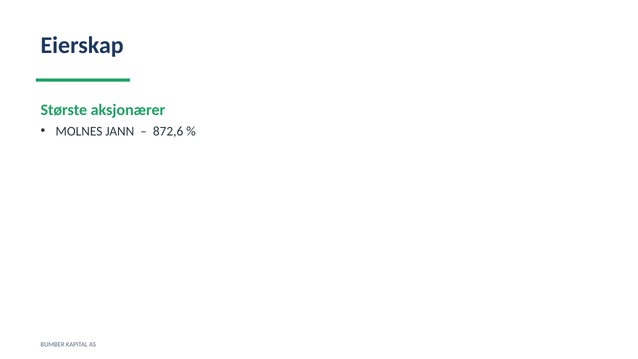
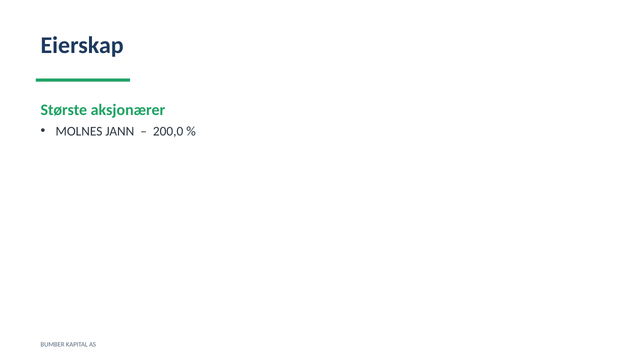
872,6: 872,6 -> 200,0
